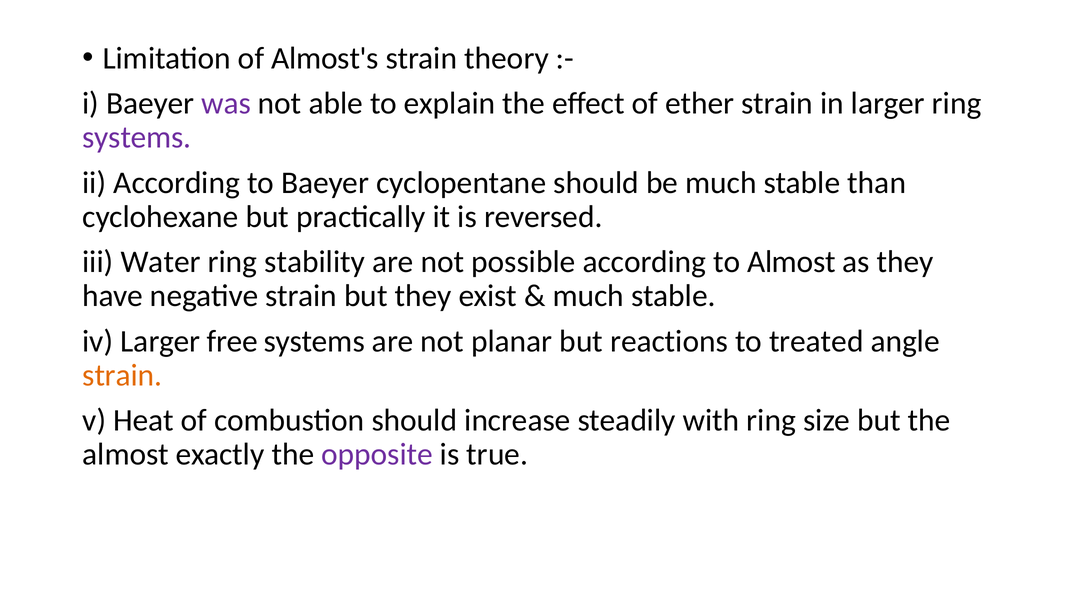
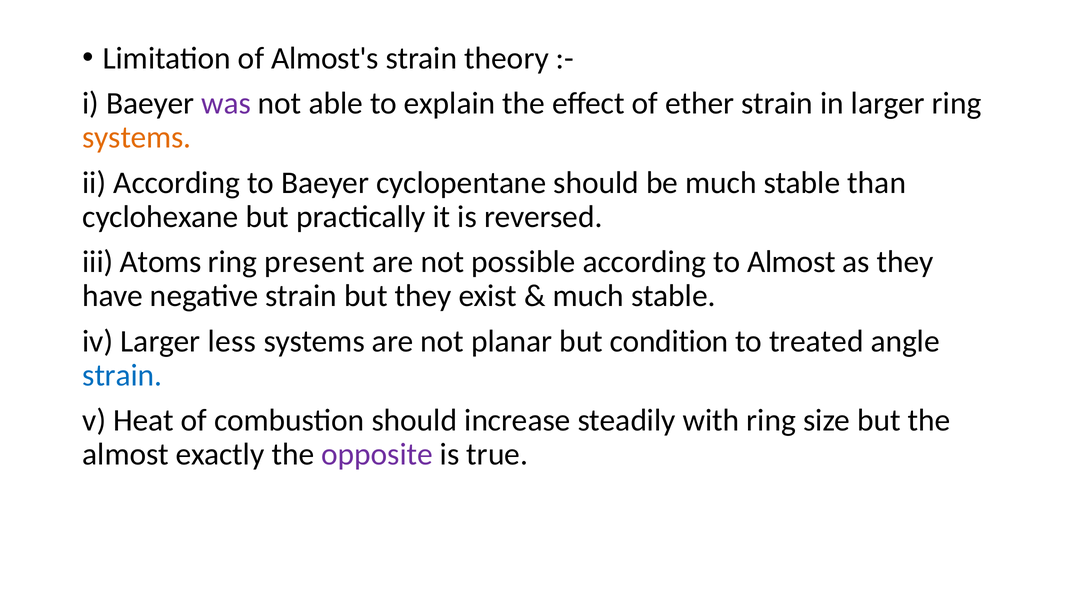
systems at (137, 138) colour: purple -> orange
Water: Water -> Atoms
stability: stability -> present
free: free -> less
reactions: reactions -> condition
strain at (122, 375) colour: orange -> blue
